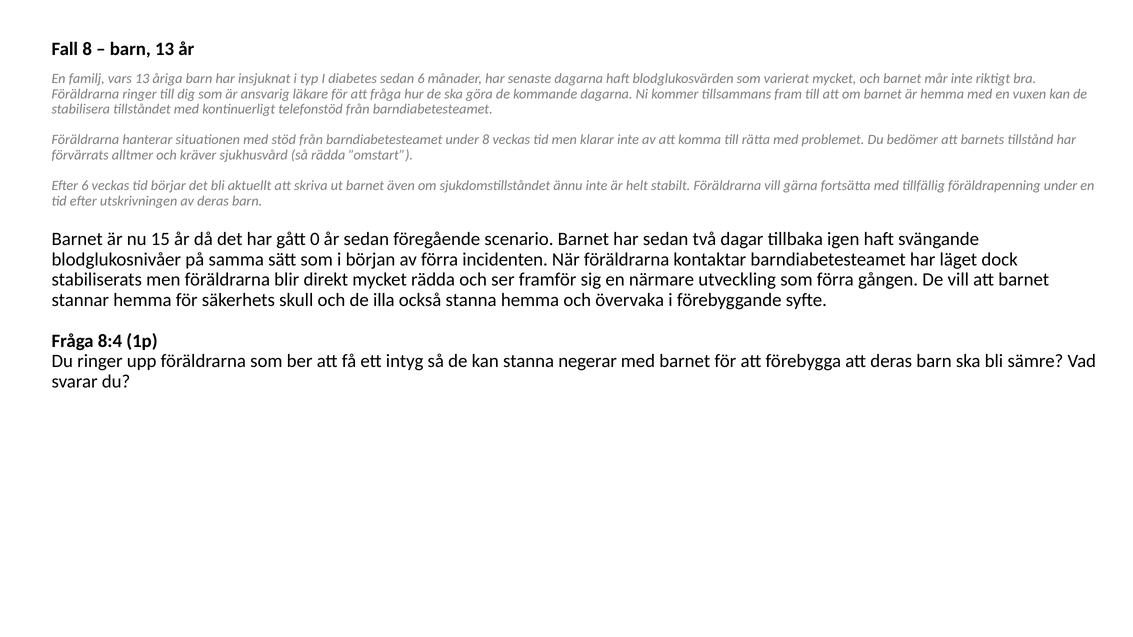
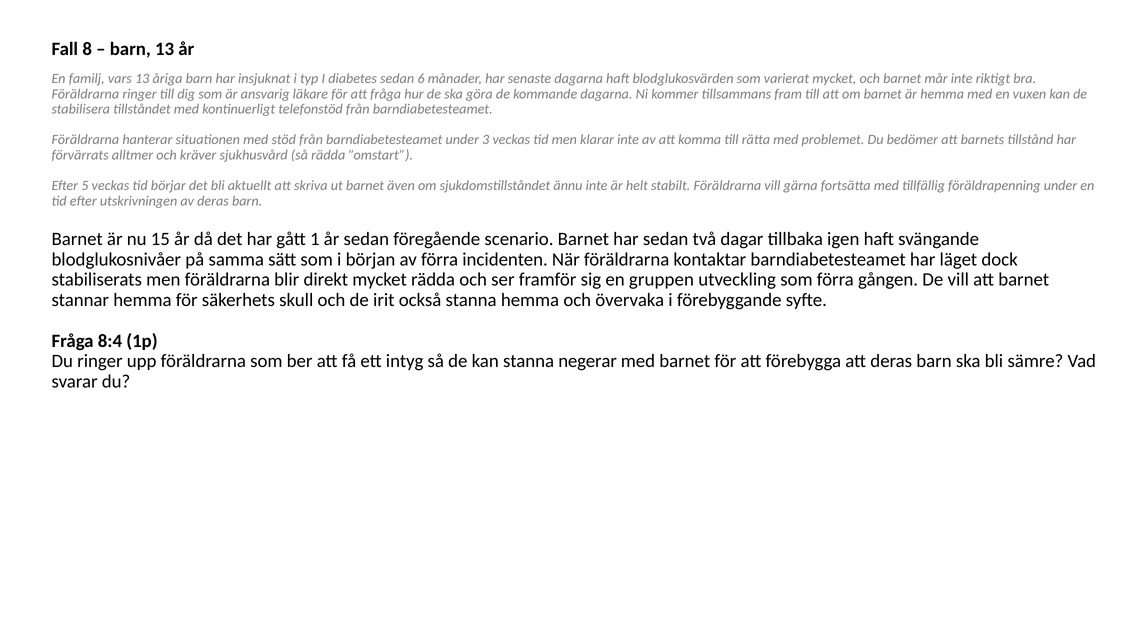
under 8: 8 -> 3
Efter 6: 6 -> 5
0: 0 -> 1
närmare: närmare -> gruppen
illa: illa -> irit
